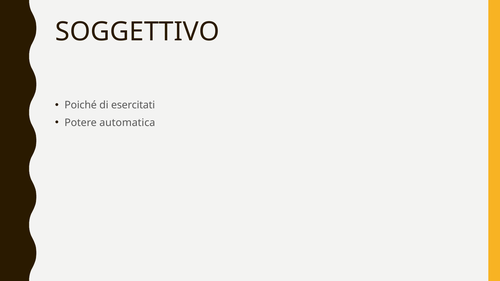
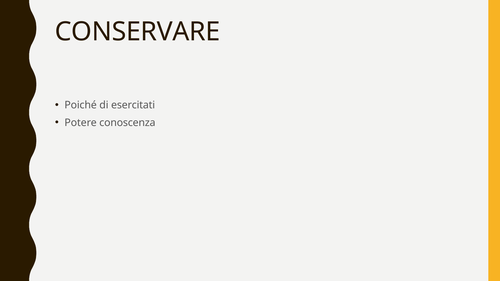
SOGGETTIVO: SOGGETTIVO -> CONSERVARE
automatica: automatica -> conoscenza
